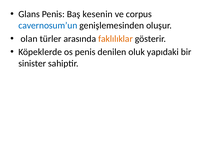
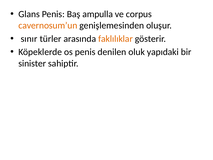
kesenin: kesenin -> ampulla
cavernosum’un colour: blue -> orange
olan: olan -> sınır
